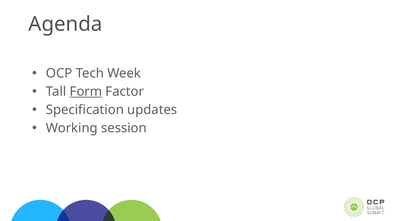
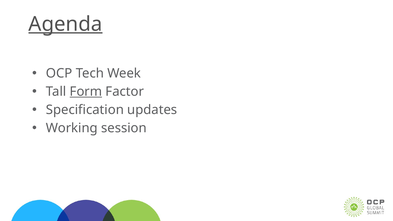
Agenda underline: none -> present
